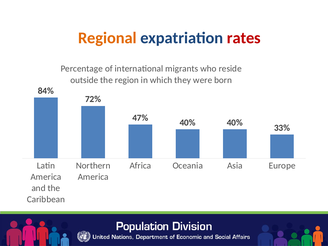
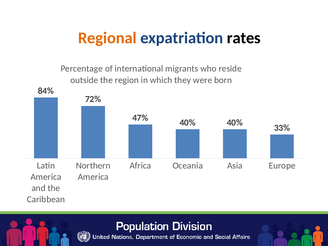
rates colour: red -> black
